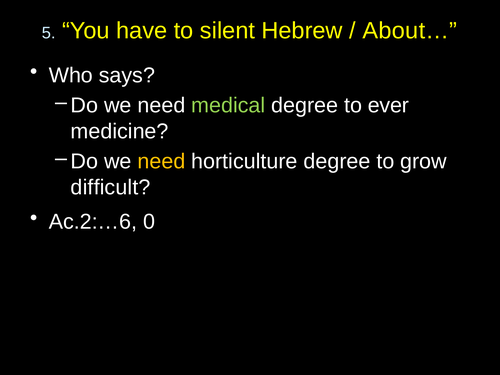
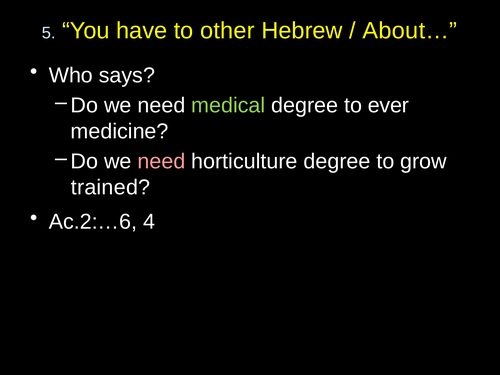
silent: silent -> other
need at (161, 161) colour: yellow -> pink
difficult: difficult -> trained
0: 0 -> 4
